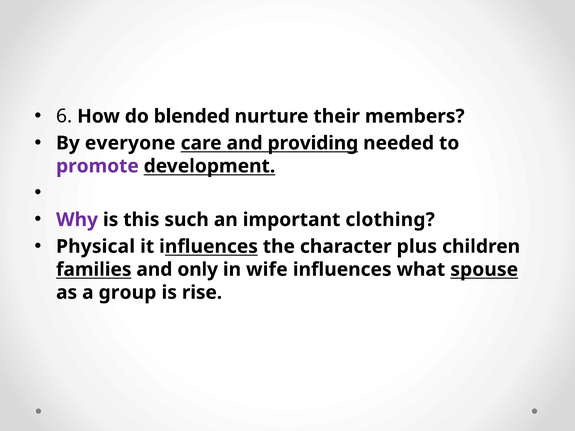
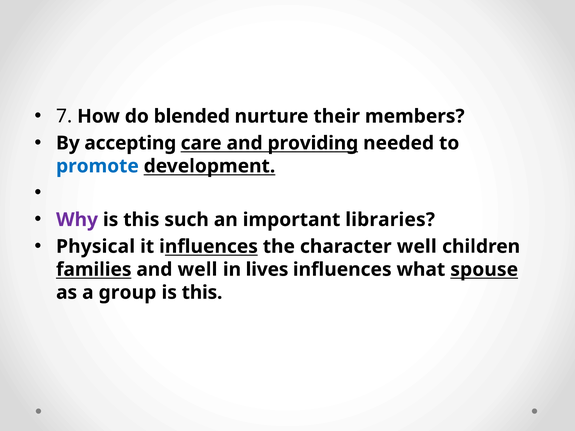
6: 6 -> 7
everyone: everyone -> accepting
promote colour: purple -> blue
clothing: clothing -> libraries
character plus: plus -> well
and only: only -> well
wife: wife -> lives
rise at (202, 293): rise -> this
